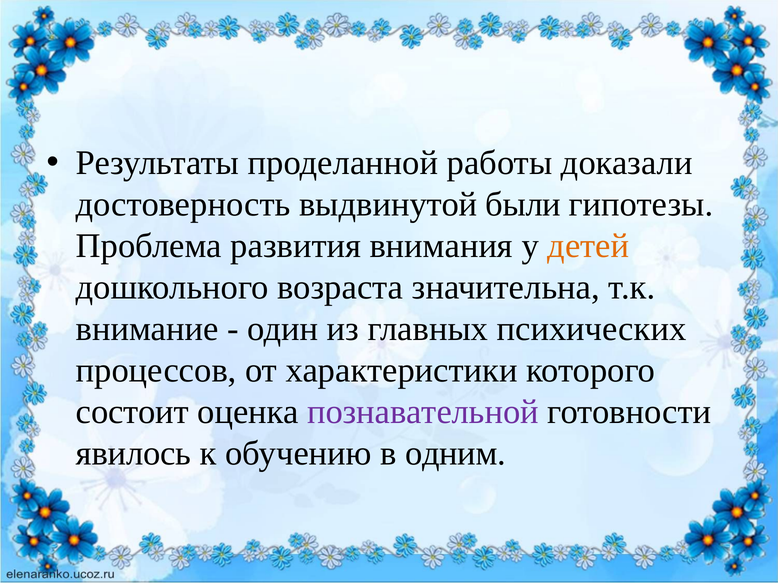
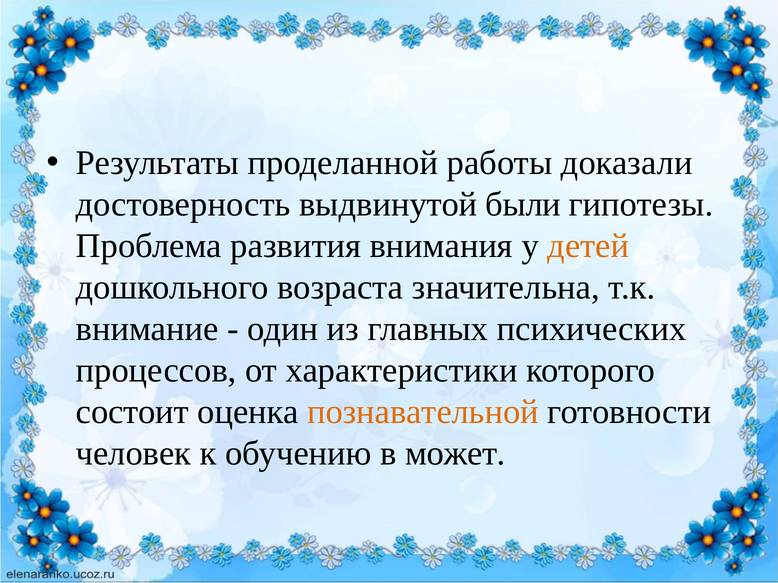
познавательной colour: purple -> orange
явилось: явилось -> человек
одним: одним -> может
